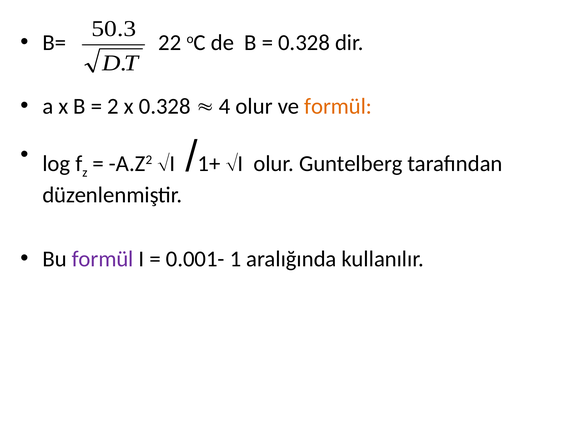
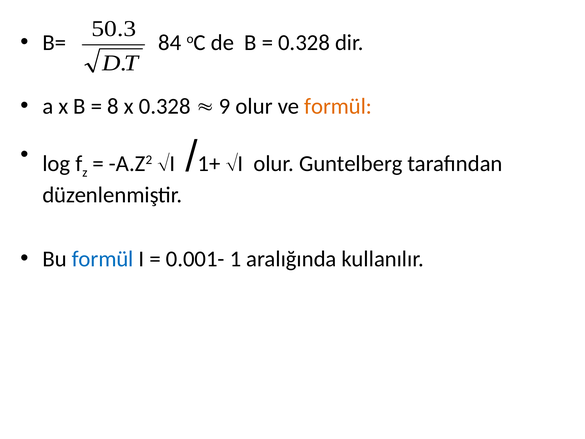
22: 22 -> 84
2: 2 -> 8
4: 4 -> 9
formül at (103, 259) colour: purple -> blue
